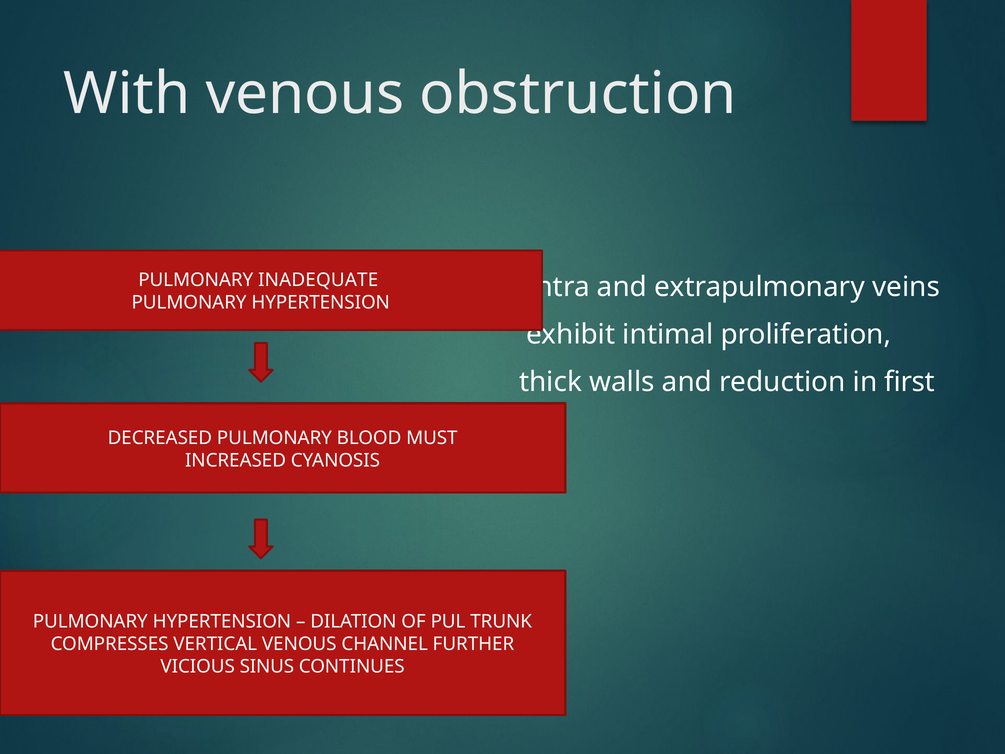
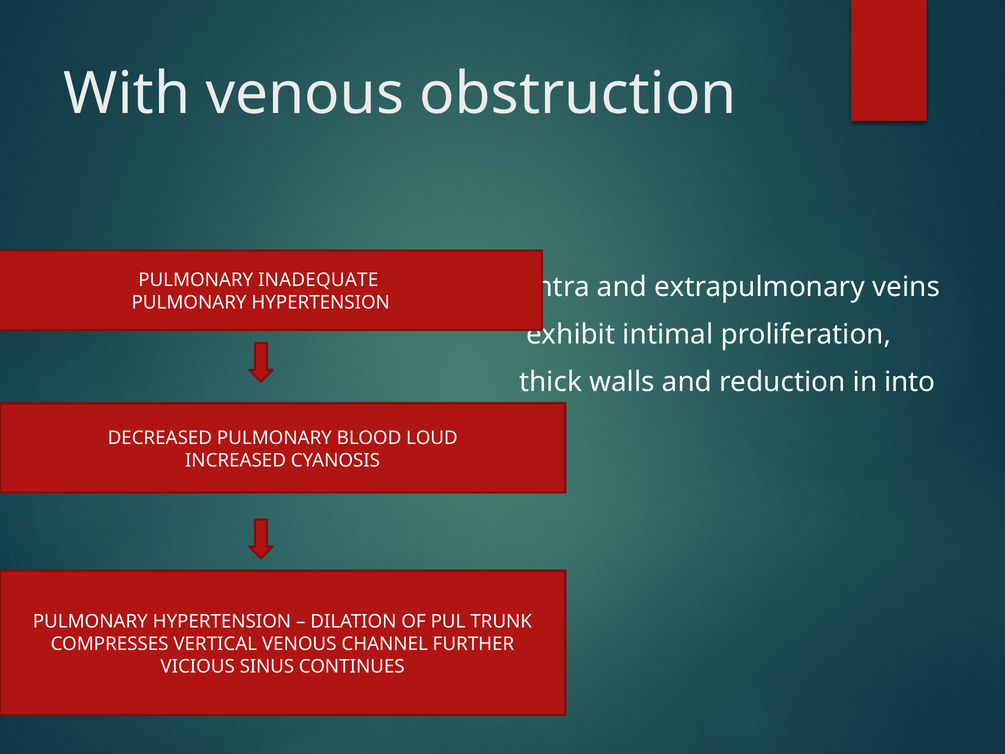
first: first -> into
MUST: MUST -> LOUD
